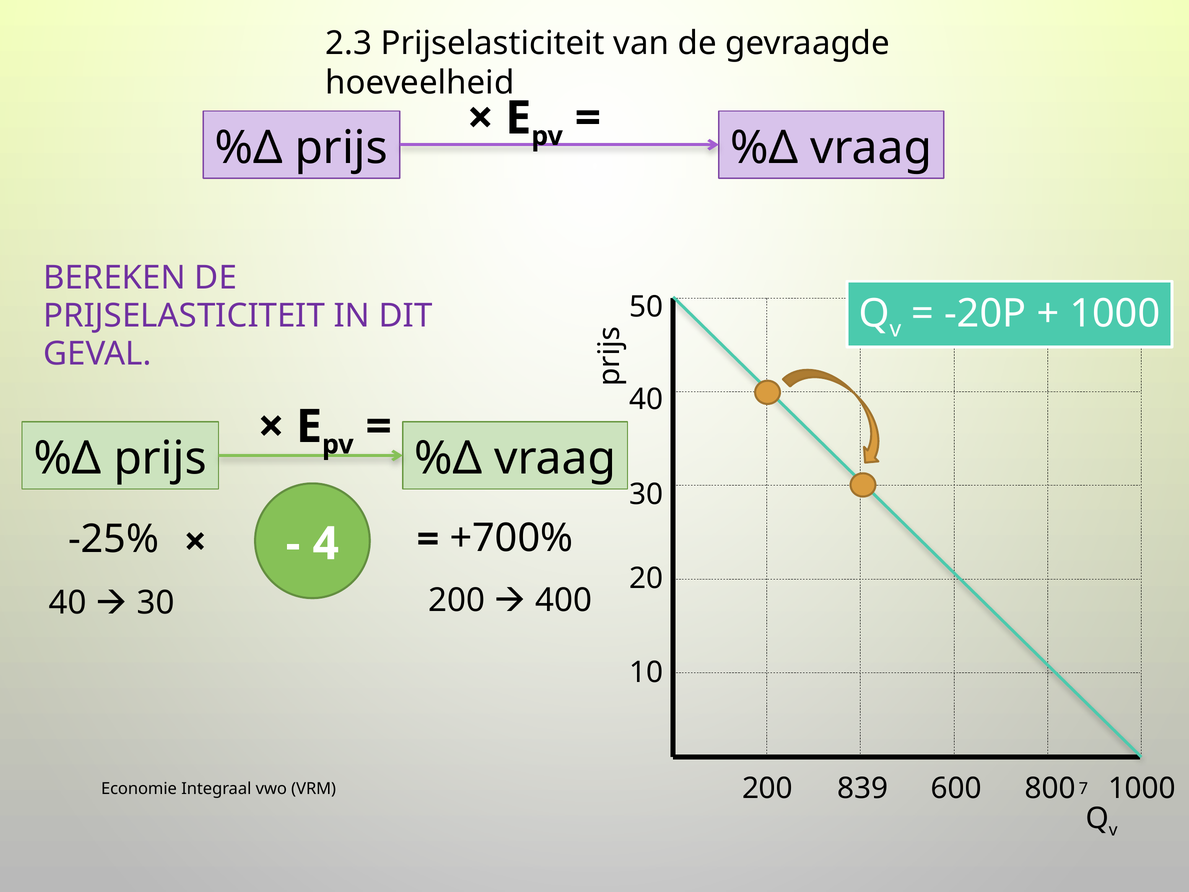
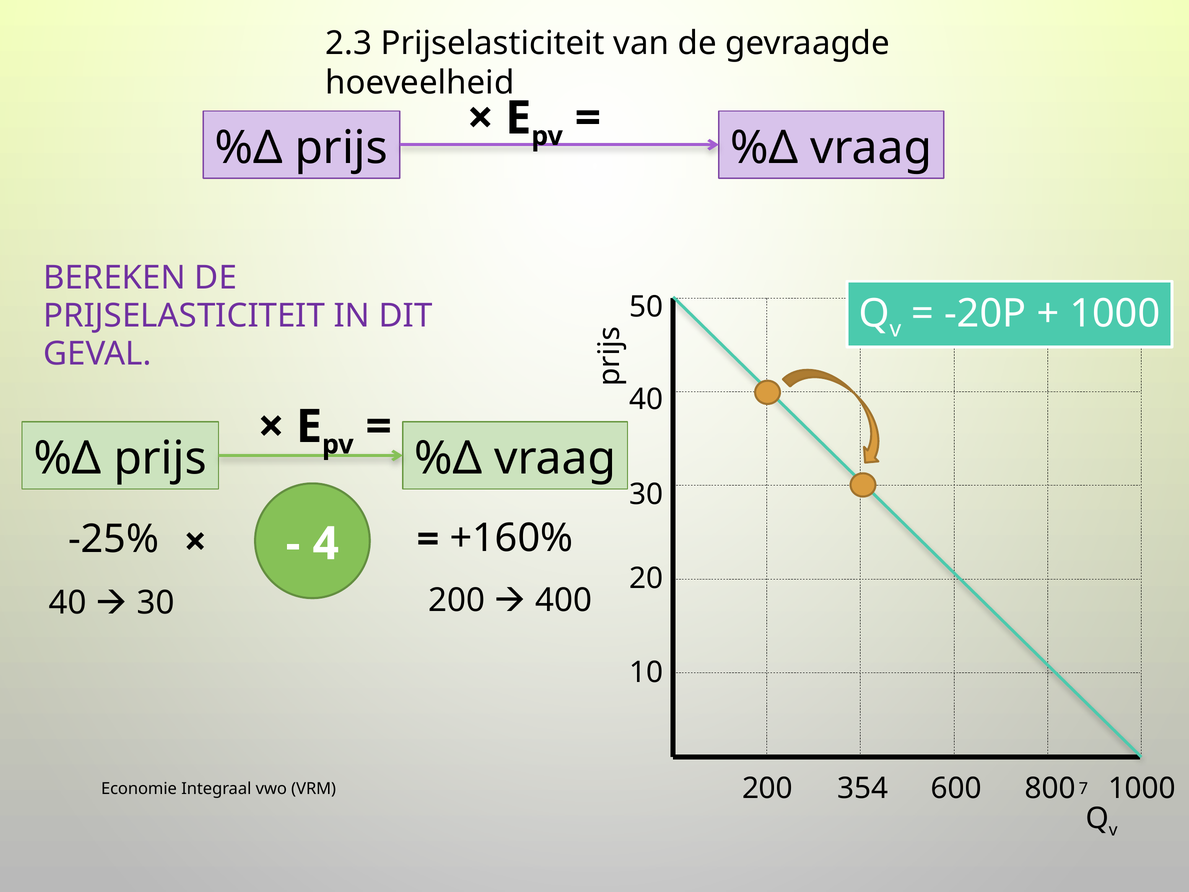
+700%: +700% -> +160%
839: 839 -> 354
